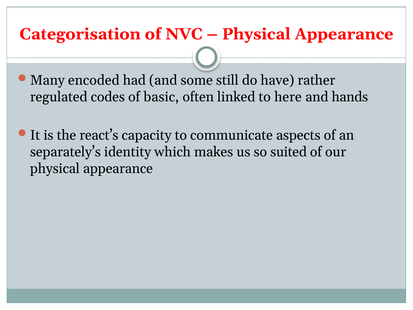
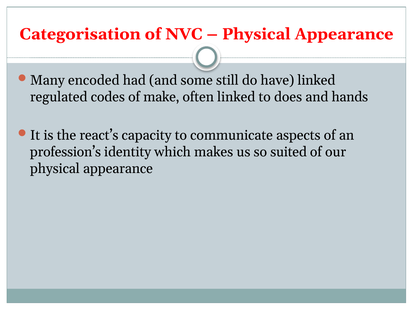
have rather: rather -> linked
basic: basic -> make
here: here -> does
separately’s: separately’s -> profession’s
